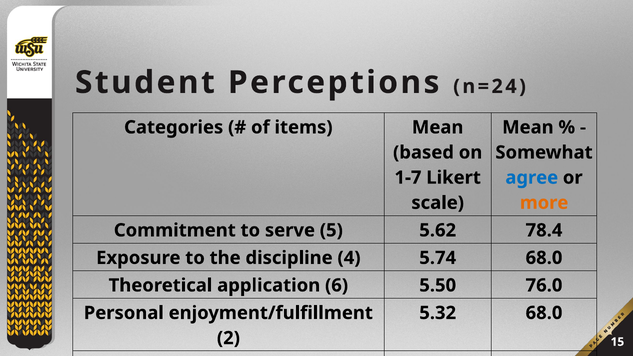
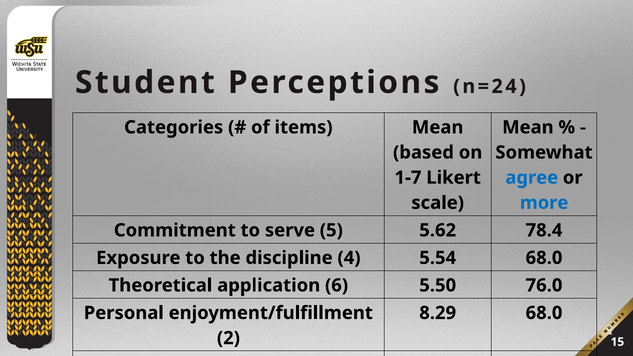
more colour: orange -> blue
5.74: 5.74 -> 5.54
5.32: 5.32 -> 8.29
